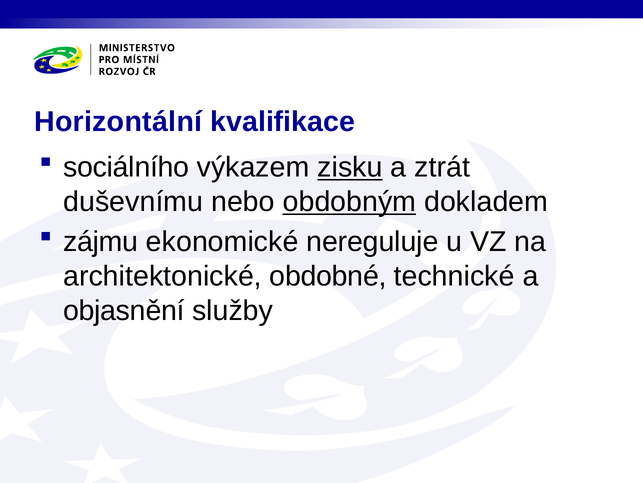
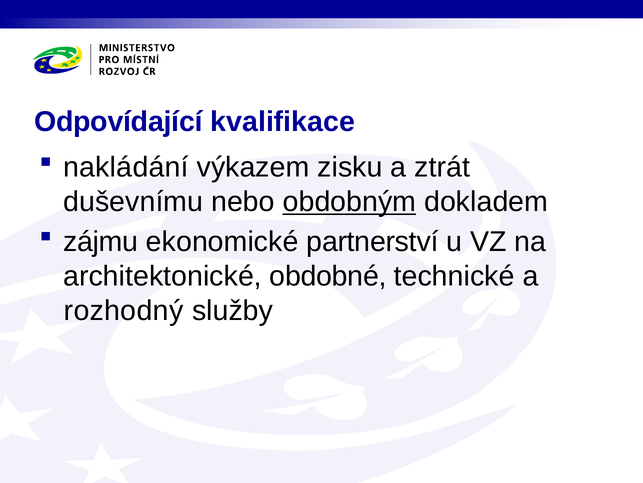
Horizontální: Horizontální -> Odpovídající
sociálního: sociálního -> nakládání
zisku underline: present -> none
nereguluje: nereguluje -> partnerství
objasnění: objasnění -> rozhodný
